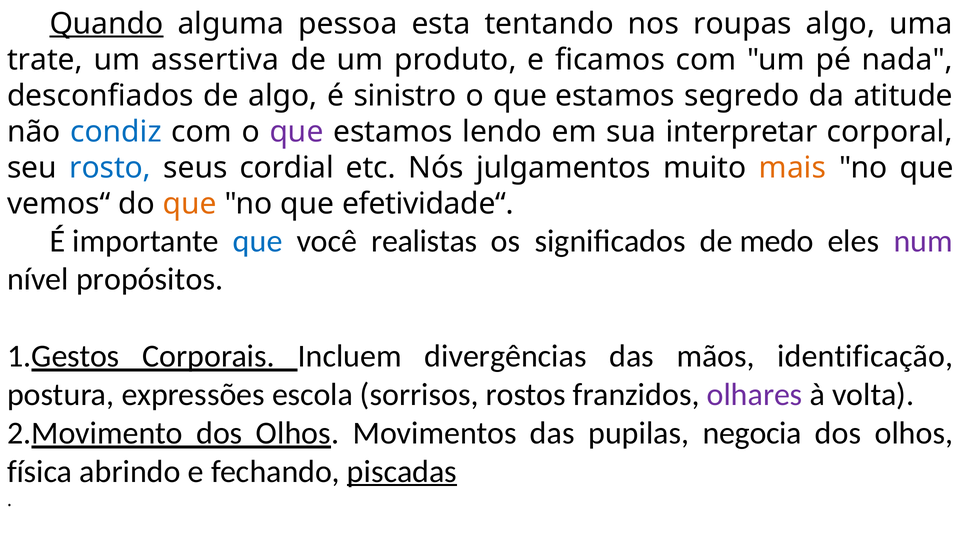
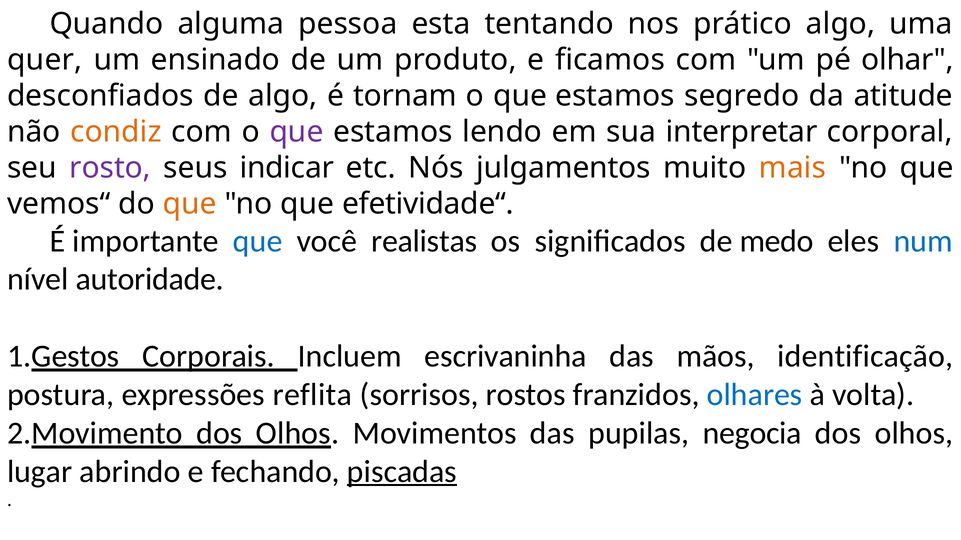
Quando underline: present -> none
roupas: roupas -> prático
trate: trate -> quer
assertiva: assertiva -> ensinado
nada: nada -> olhar
sinistro: sinistro -> tornam
condiz colour: blue -> orange
rosto colour: blue -> purple
cordial: cordial -> indicar
num colour: purple -> blue
propósitos: propósitos -> autoridade
divergências: divergências -> escrivaninha
escola: escola -> reflita
olhares colour: purple -> blue
física: física -> lugar
